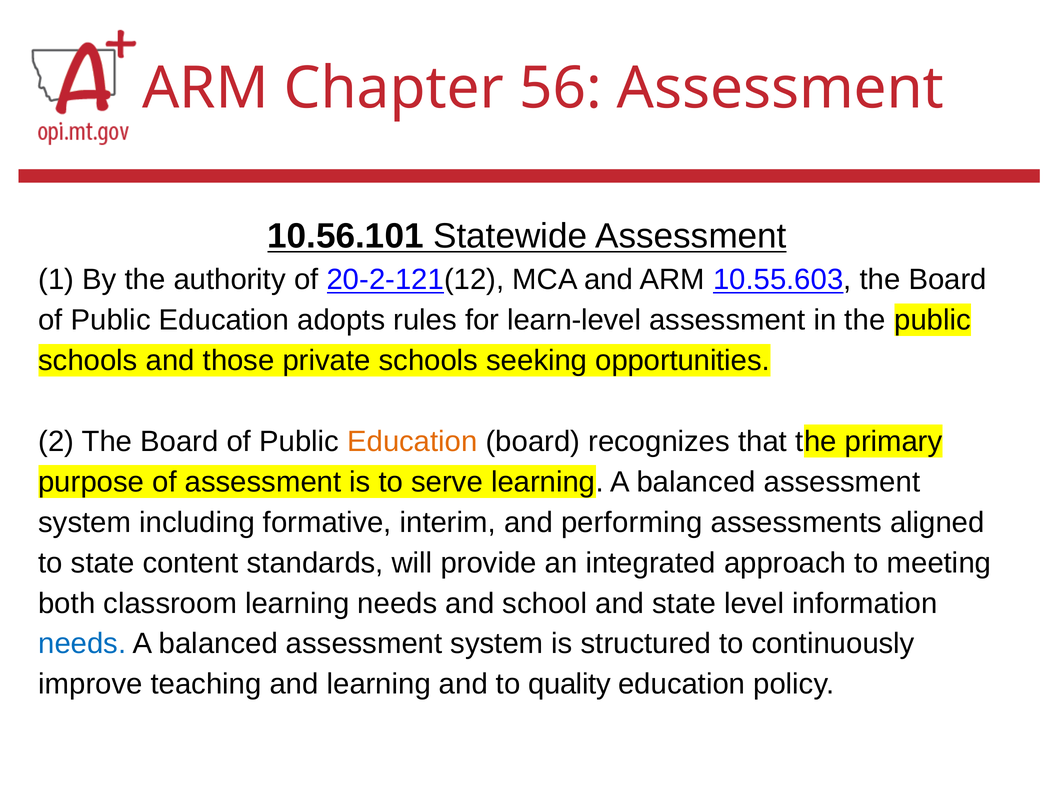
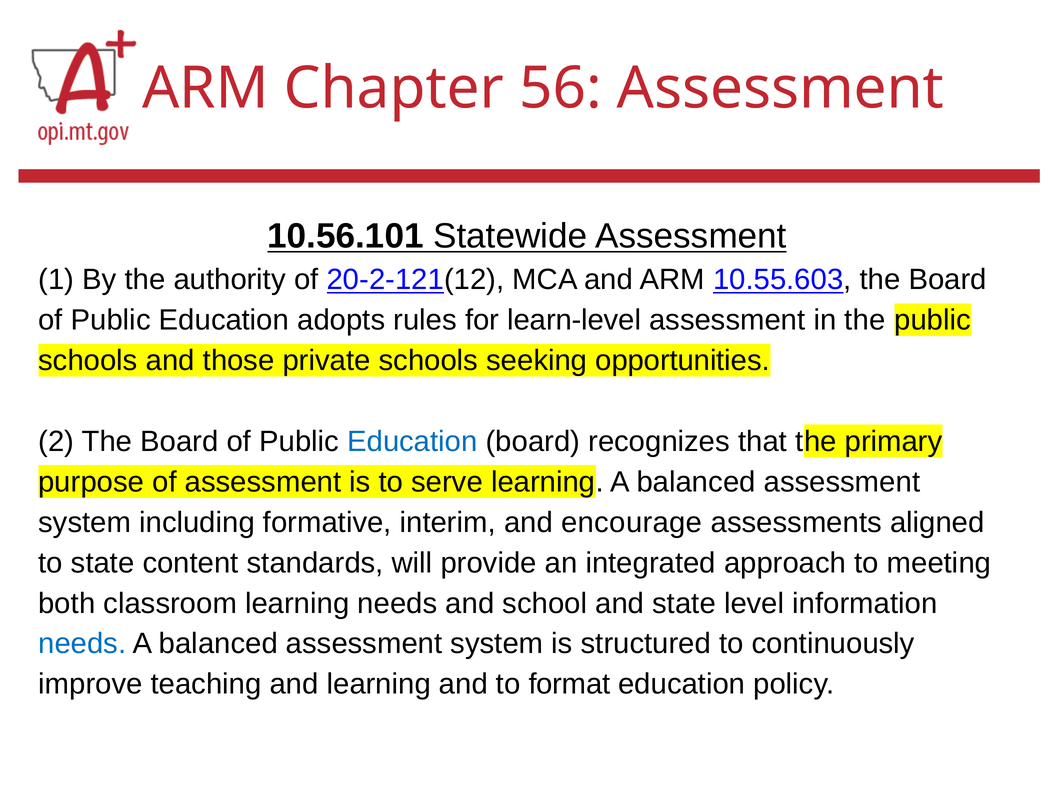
Education at (412, 441) colour: orange -> blue
performing: performing -> encourage
quality: quality -> format
